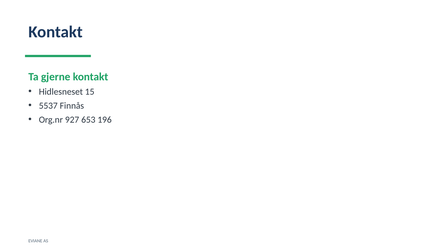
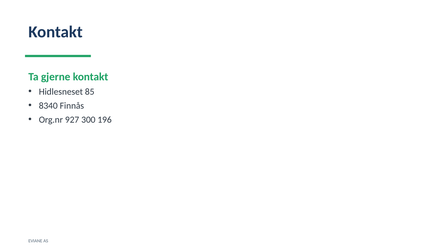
15: 15 -> 85
5537: 5537 -> 8340
653: 653 -> 300
